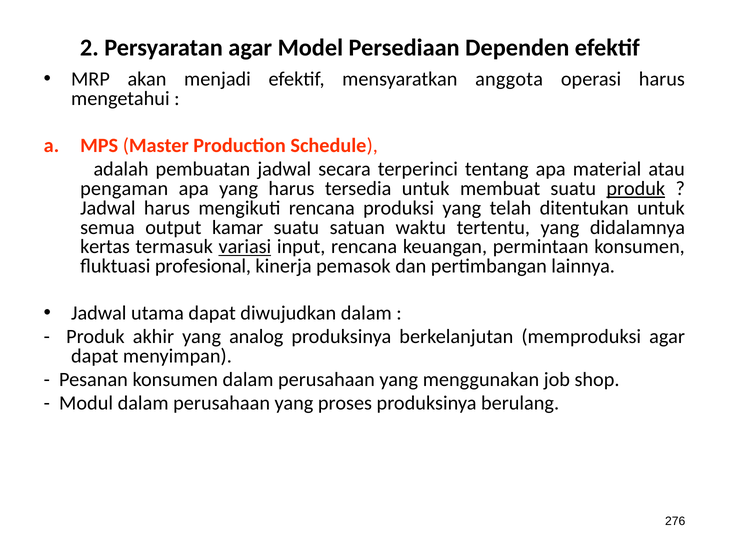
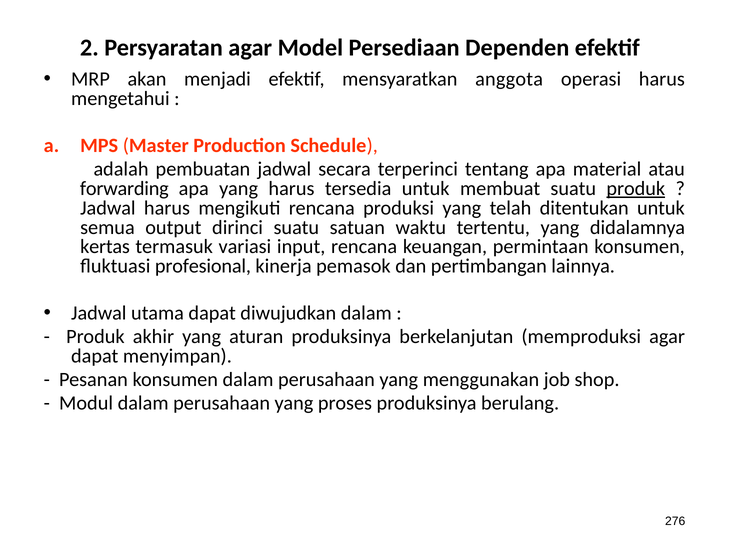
pengaman: pengaman -> forwarding
kamar: kamar -> dirinci
variasi underline: present -> none
analog: analog -> aturan
